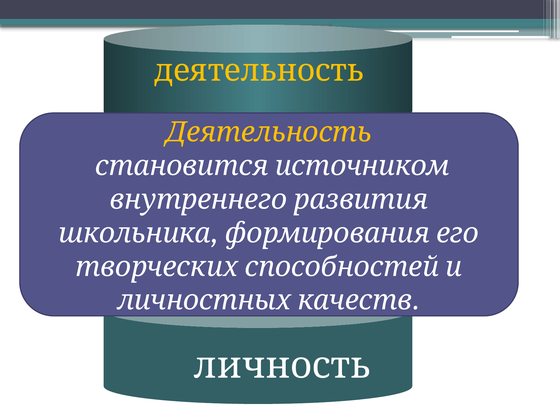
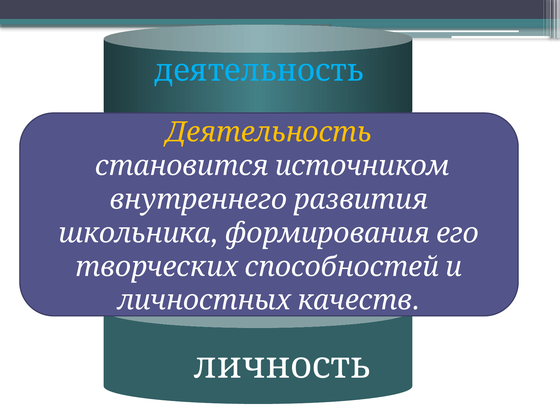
деятельность at (259, 70) colour: yellow -> light blue
